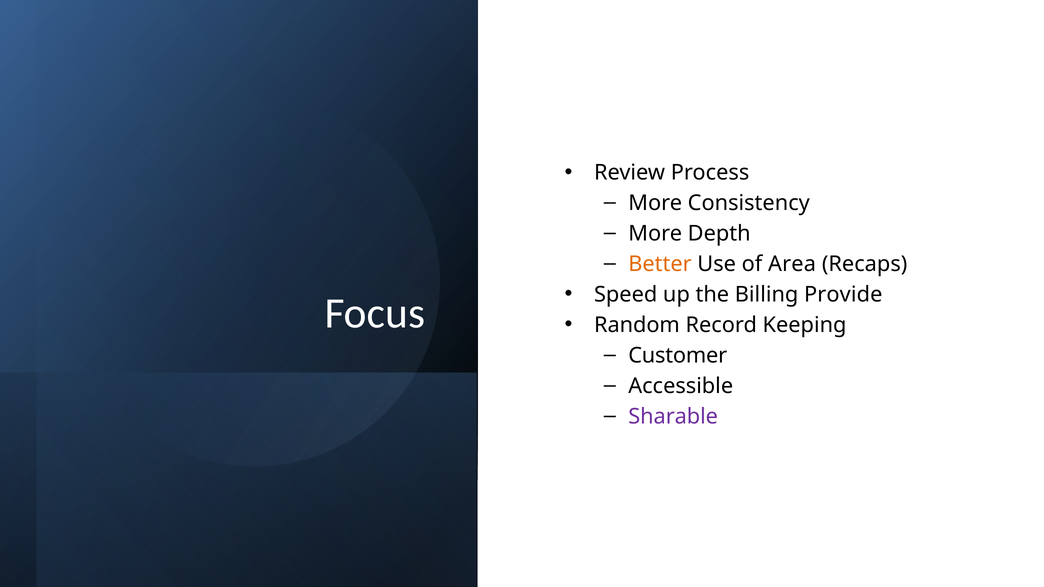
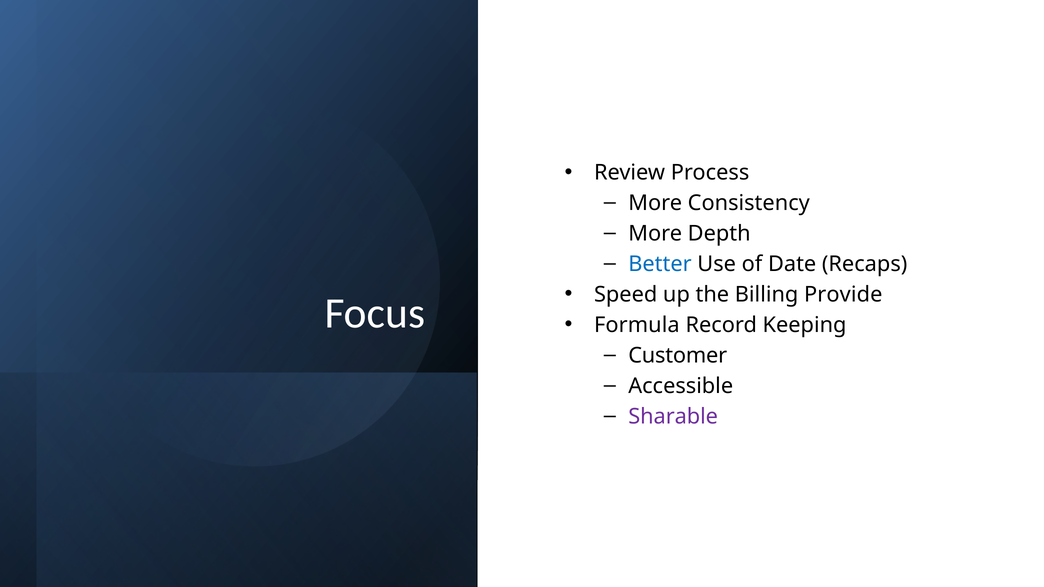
Better colour: orange -> blue
Area: Area -> Date
Random: Random -> Formula
